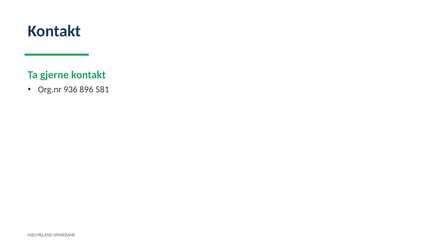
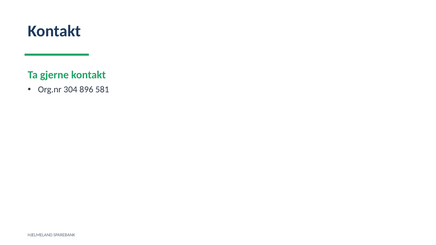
936: 936 -> 304
